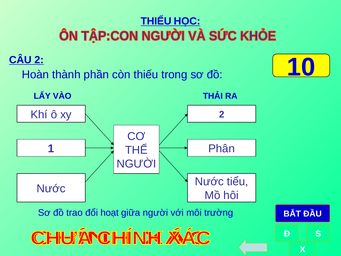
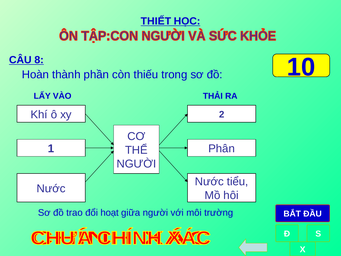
THIẾU at (156, 21): THIẾU -> THIẾT
CÂU 2: 2 -> 8
